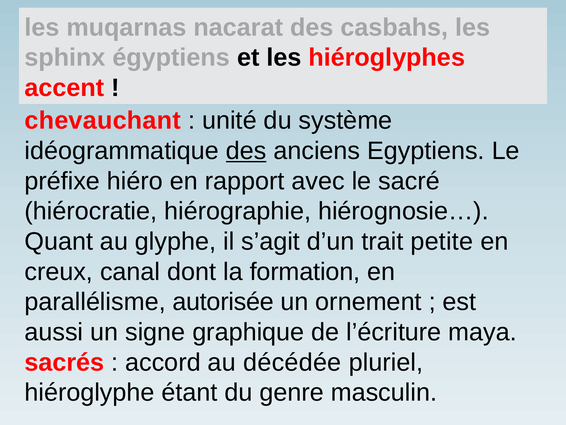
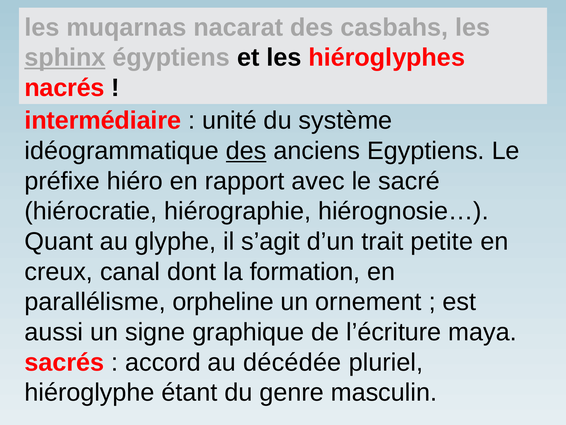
sphinx underline: none -> present
accent: accent -> nacrés
chevauchant: chevauchant -> intermédiaire
autorisée: autorisée -> orpheline
